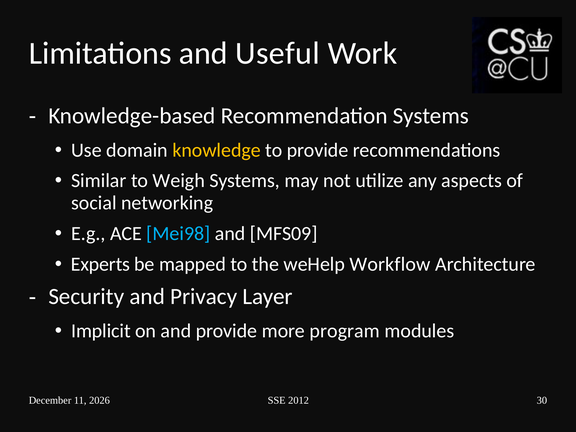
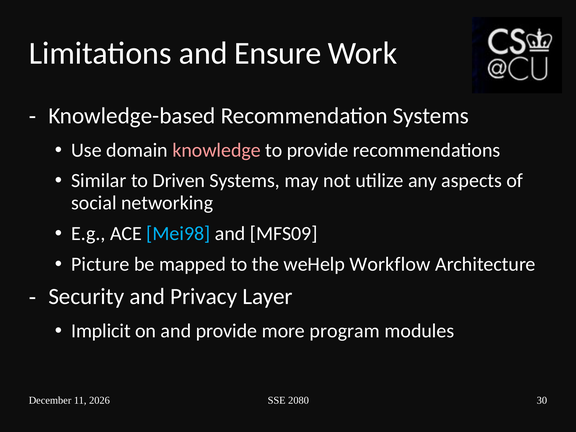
Useful: Useful -> Ensure
knowledge colour: yellow -> pink
Weigh: Weigh -> Driven
Experts: Experts -> Picture
2012: 2012 -> 2080
